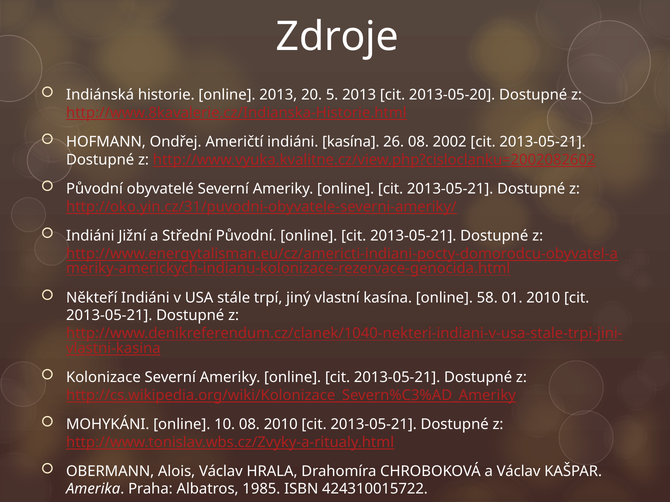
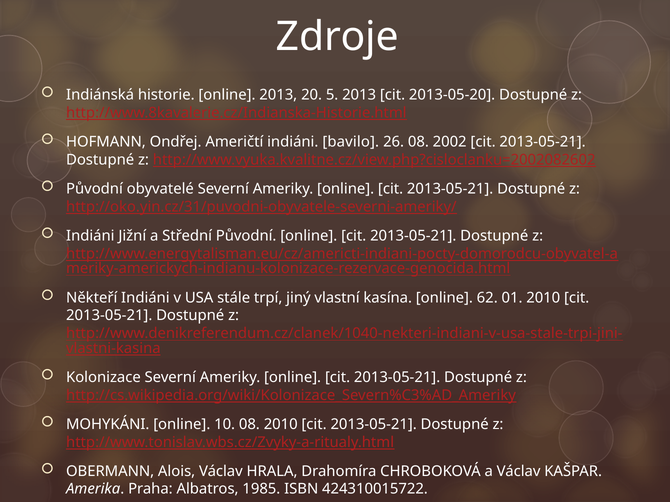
indiáni kasína: kasína -> bavilo
58: 58 -> 62
